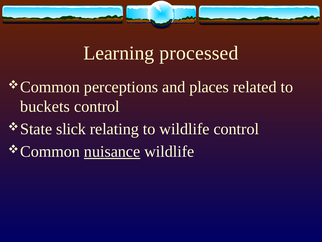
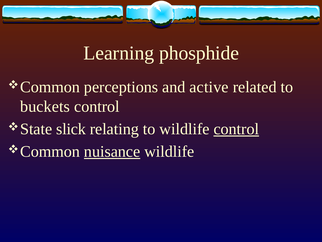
processed: processed -> phosphide
places: places -> active
control at (236, 129) underline: none -> present
